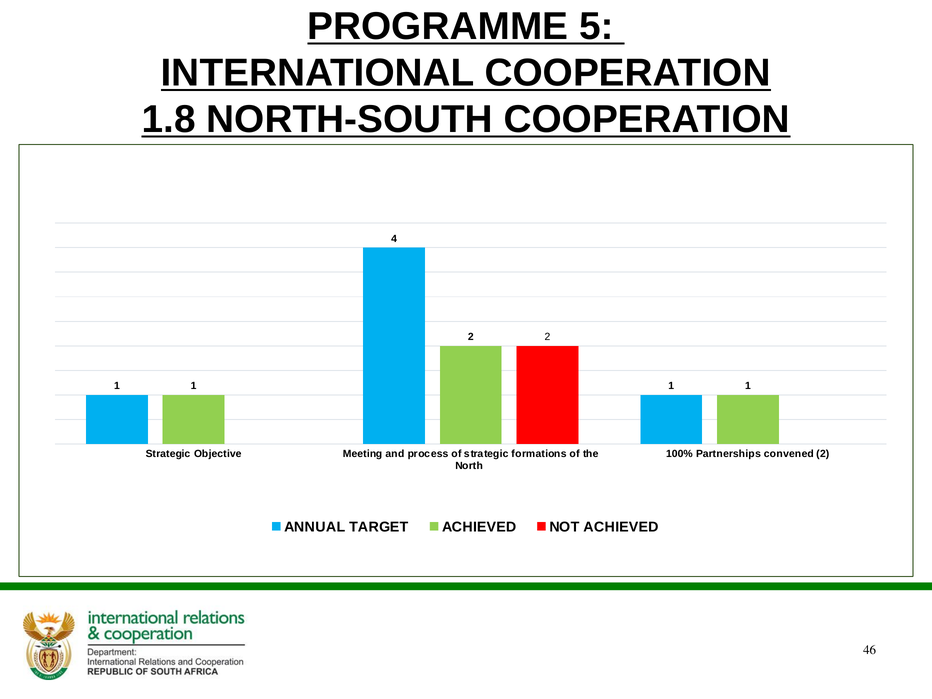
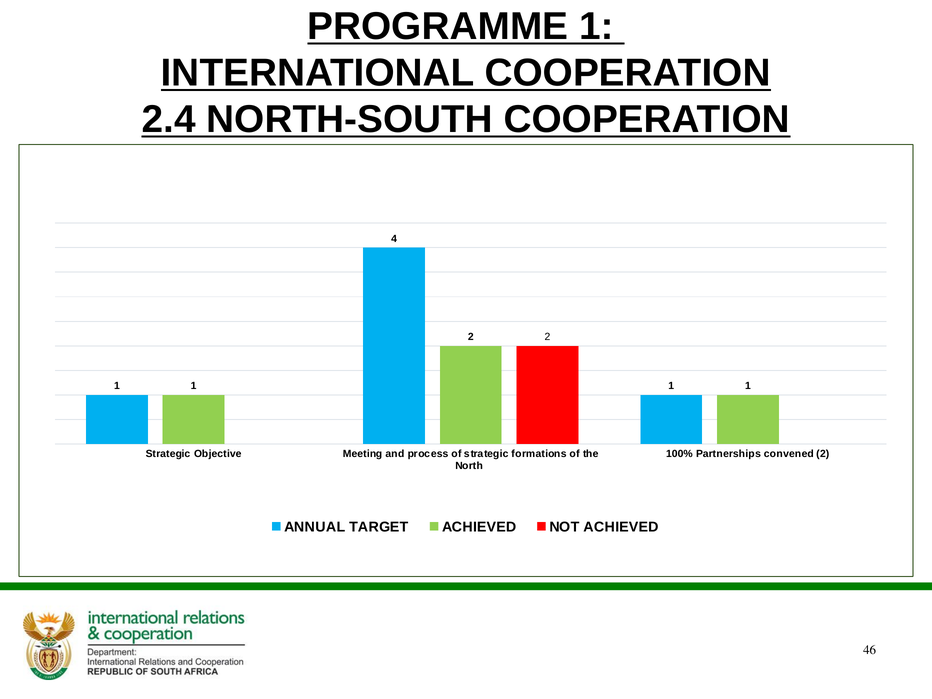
PROGRAMME 5: 5 -> 1
1.8: 1.8 -> 2.4
